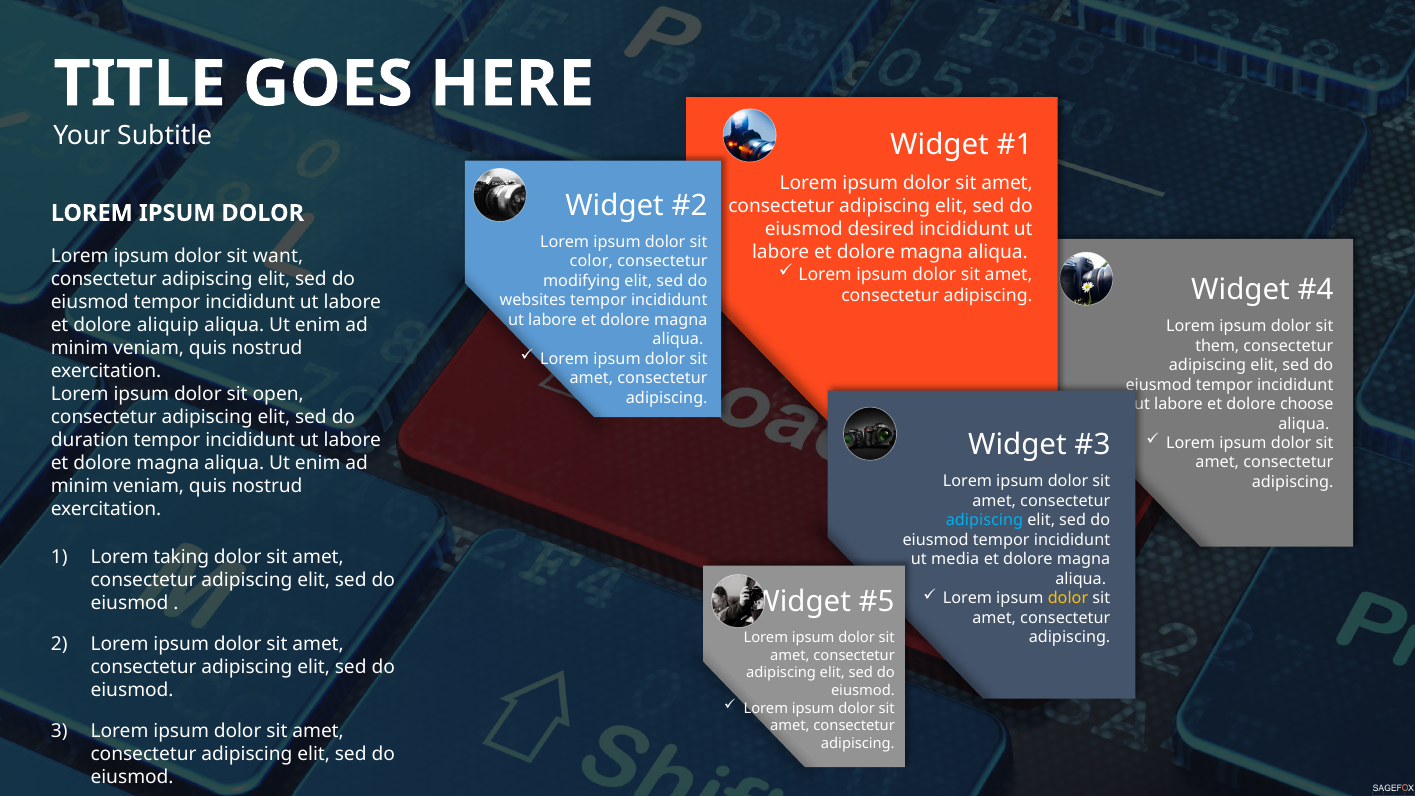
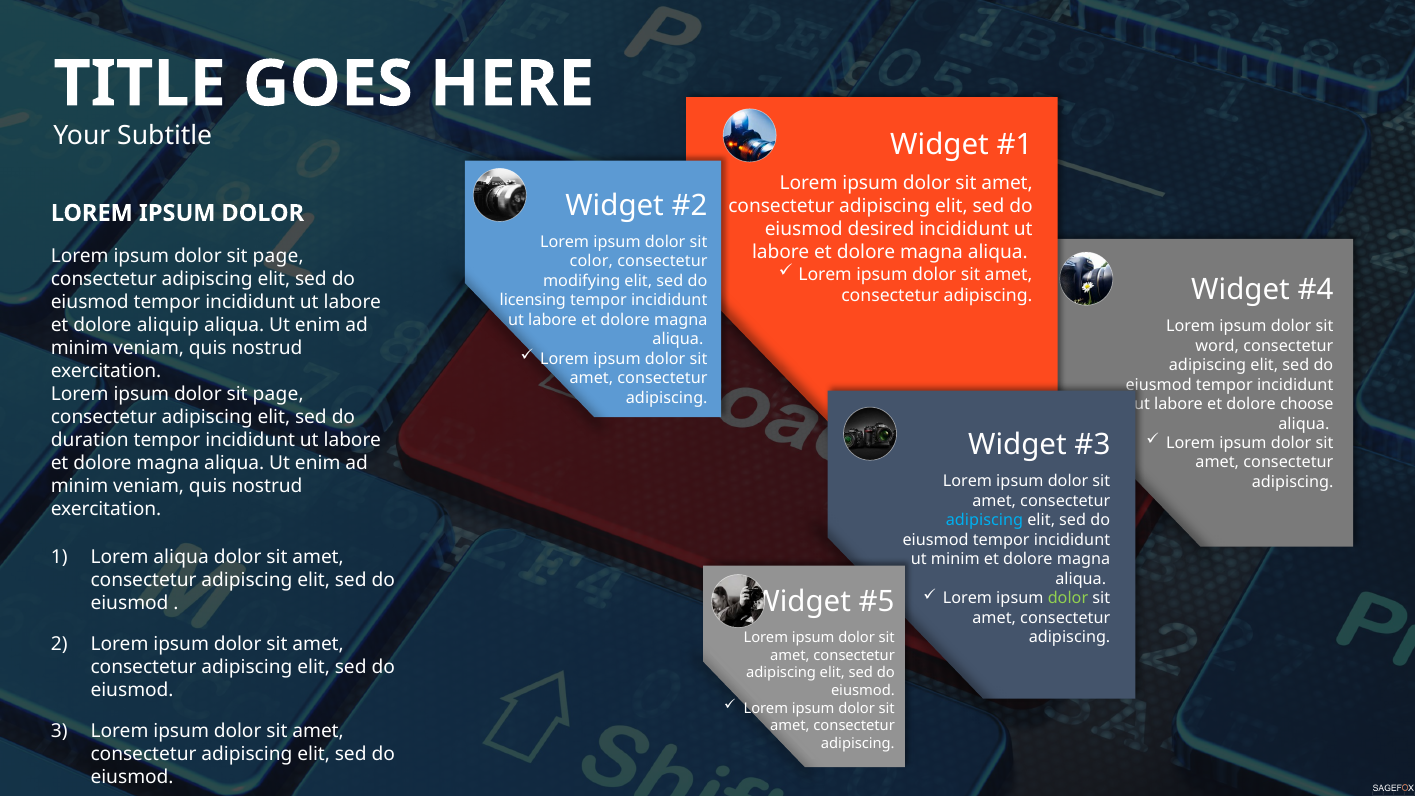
want at (278, 256): want -> page
websites: websites -> licensing
them: them -> word
open at (278, 394): open -> page
Lorem taking: taking -> aliqua
media at (955, 559): media -> minim
dolor at (1068, 598) colour: yellow -> light green
